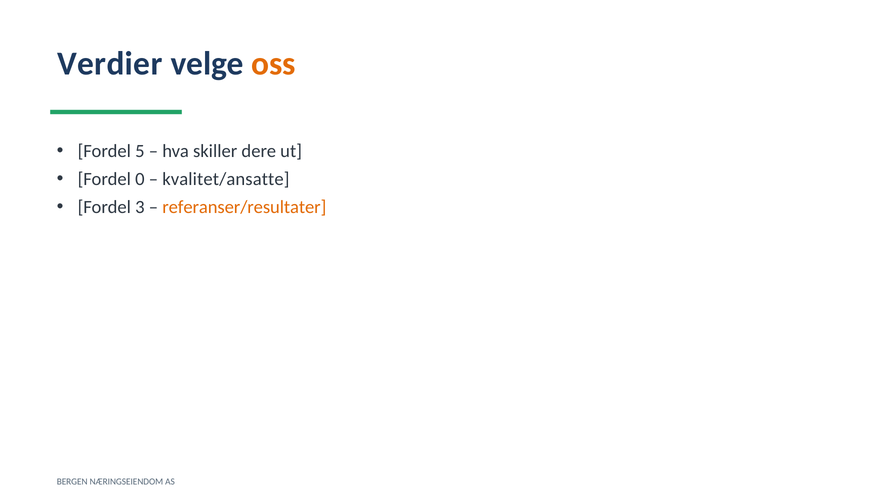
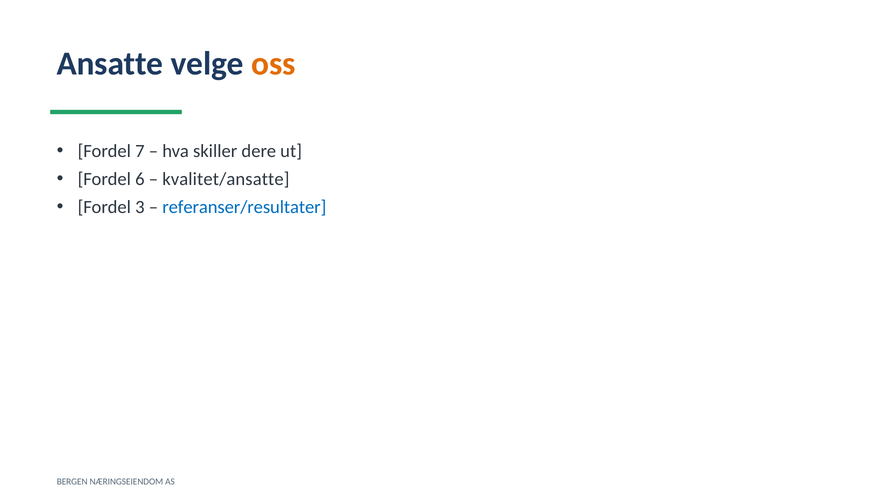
Verdier: Verdier -> Ansatte
5: 5 -> 7
0: 0 -> 6
referanser/resultater colour: orange -> blue
